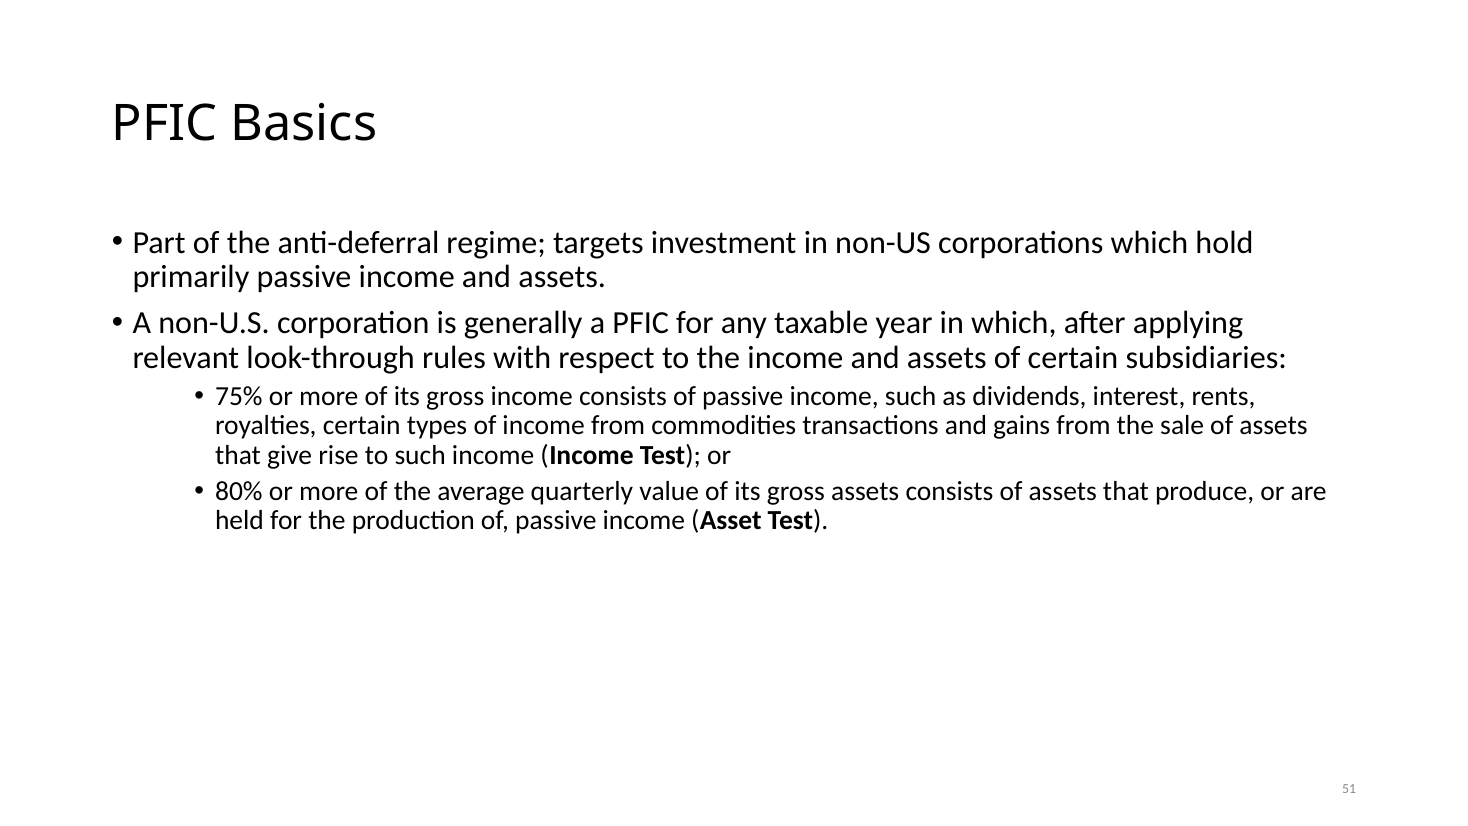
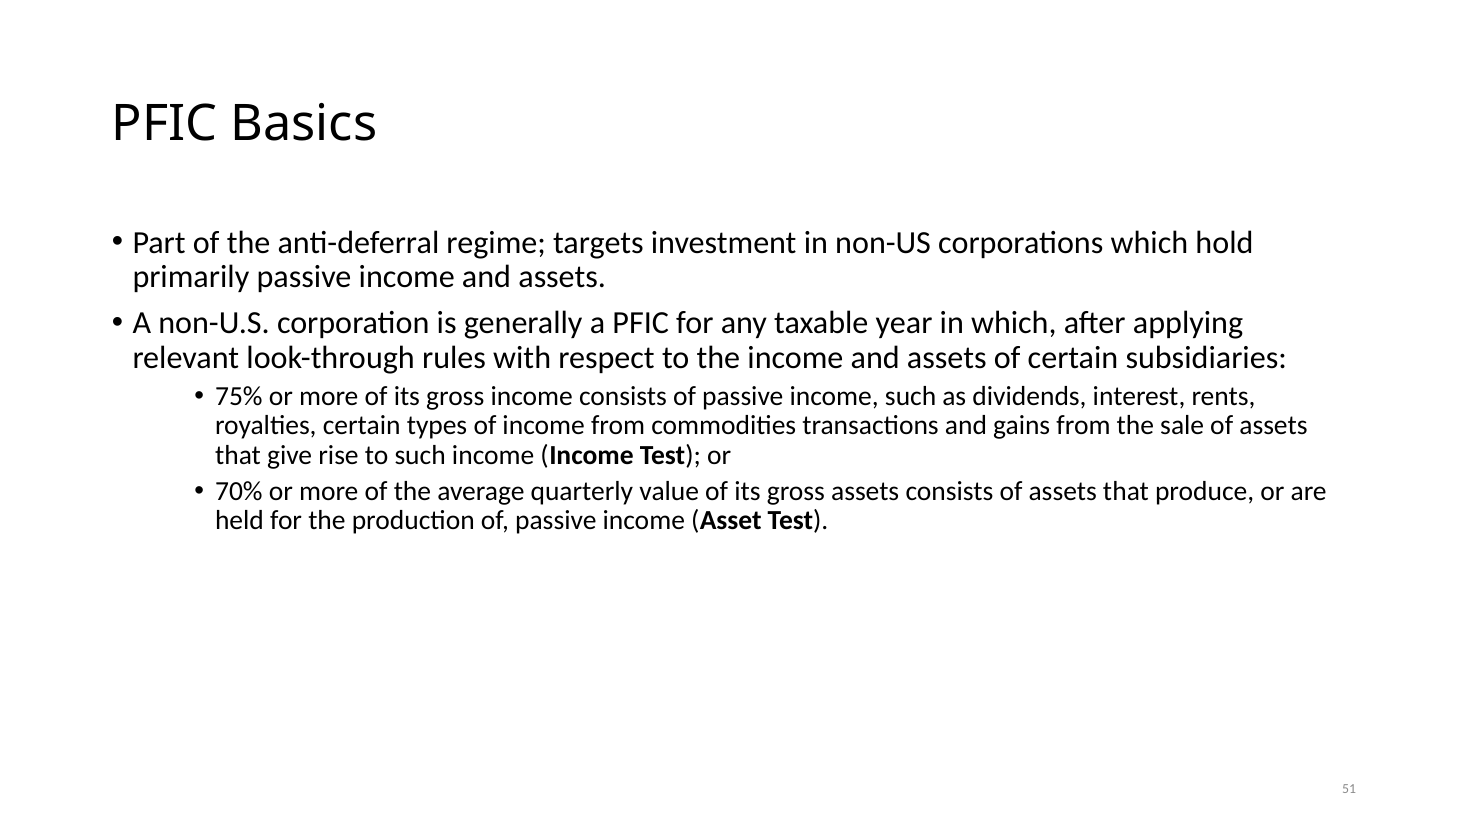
80%: 80% -> 70%
